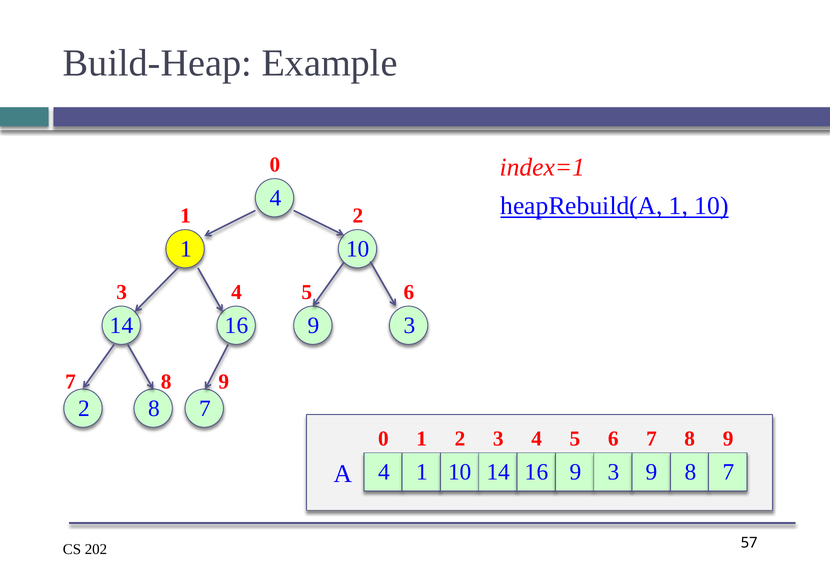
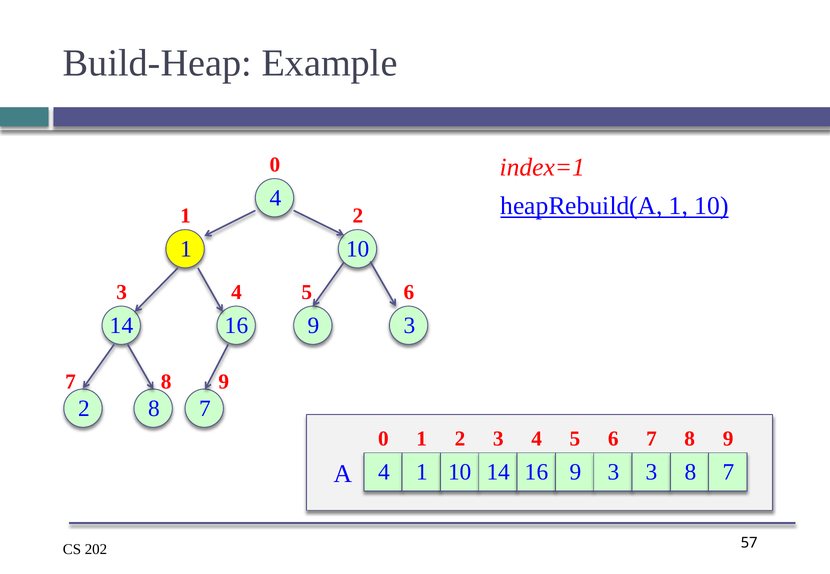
9 at (652, 473): 9 -> 3
